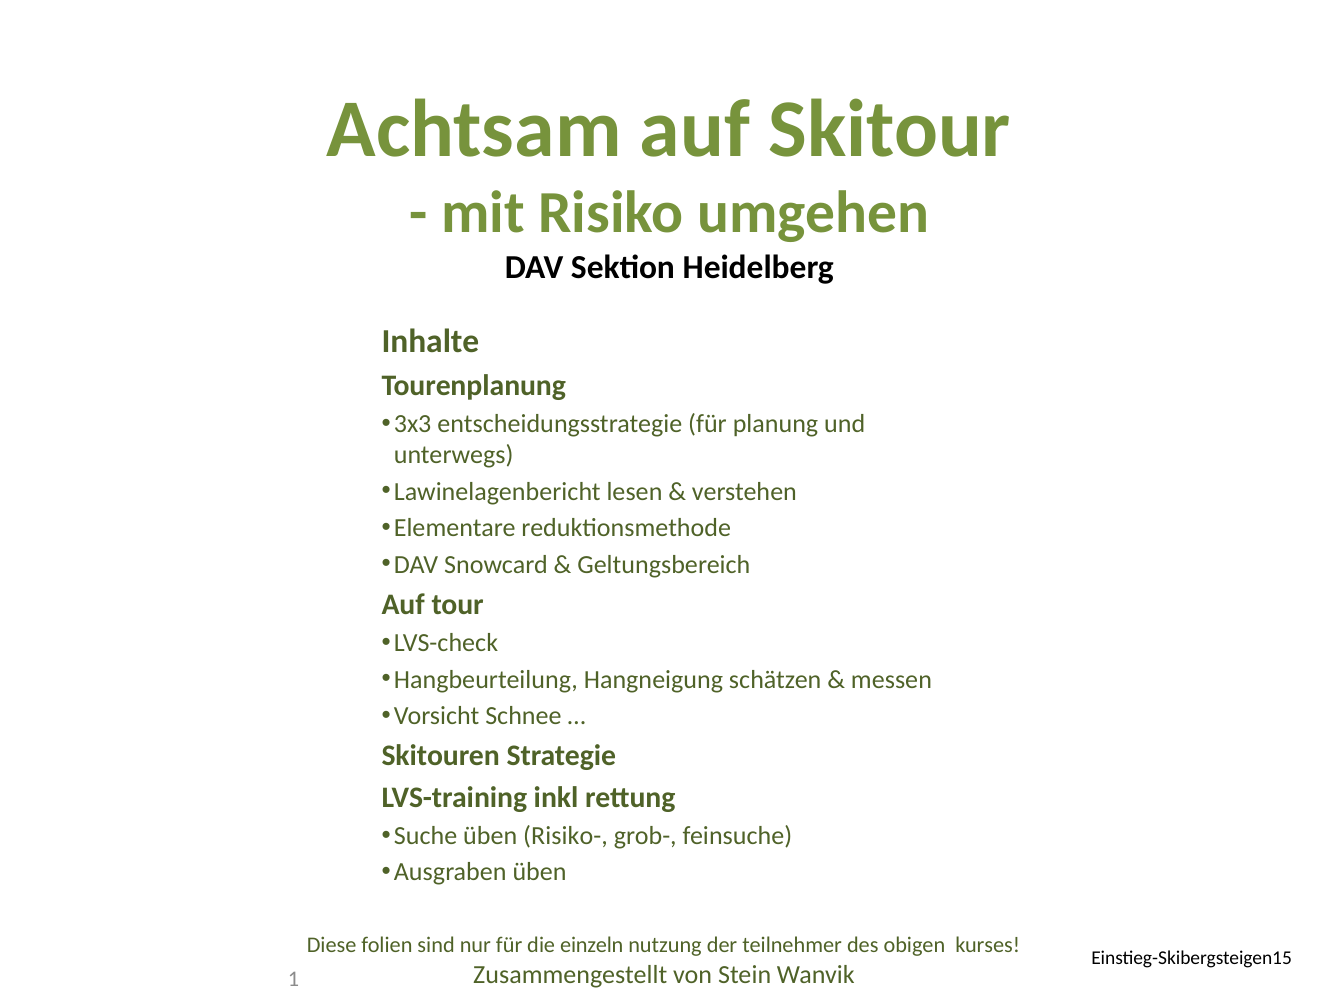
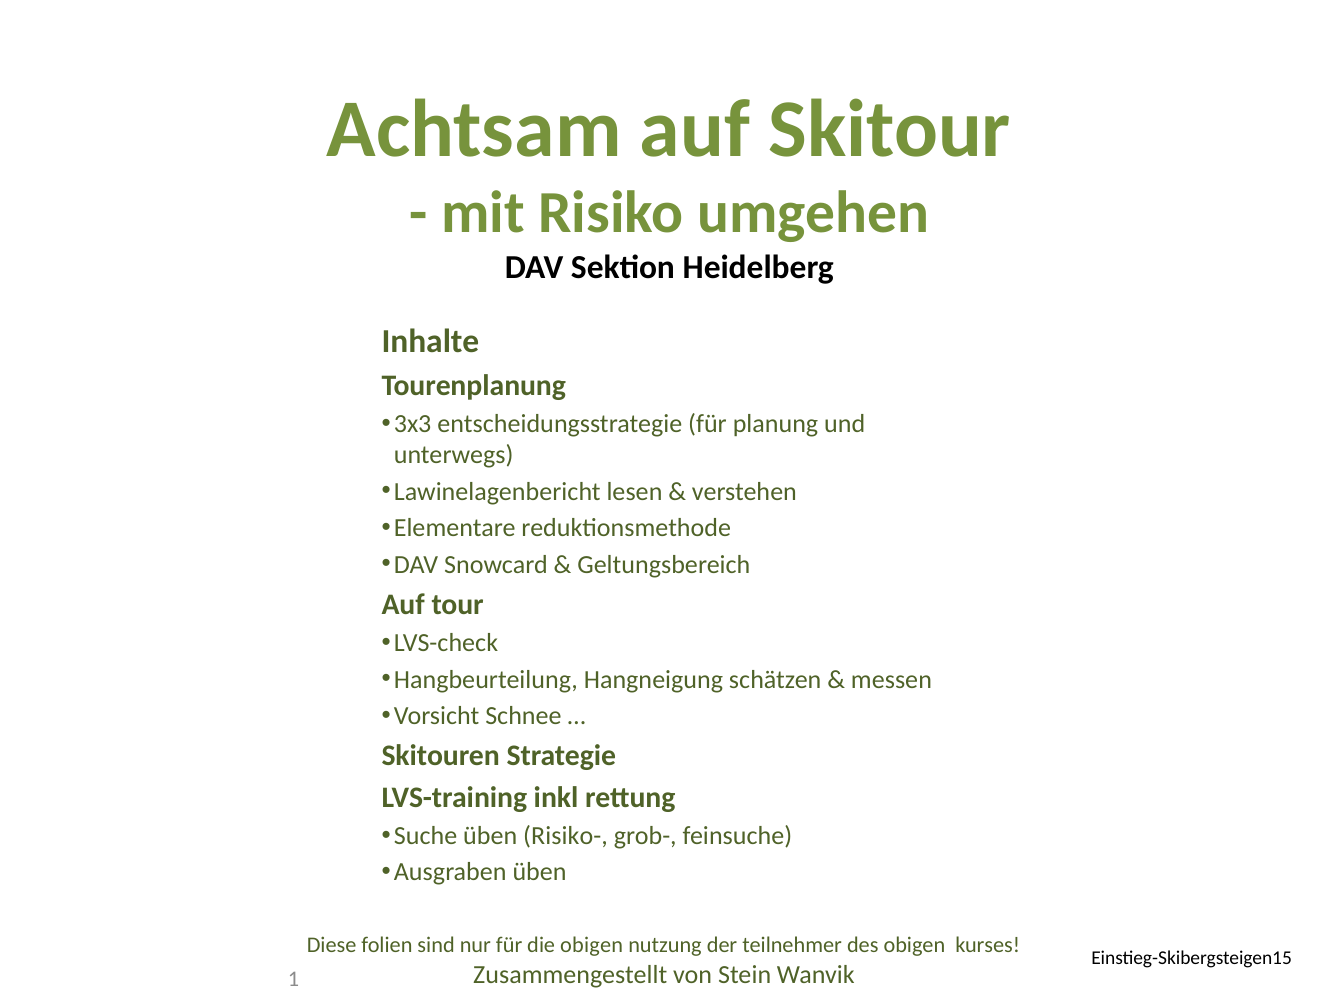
die einzeln: einzeln -> obigen
